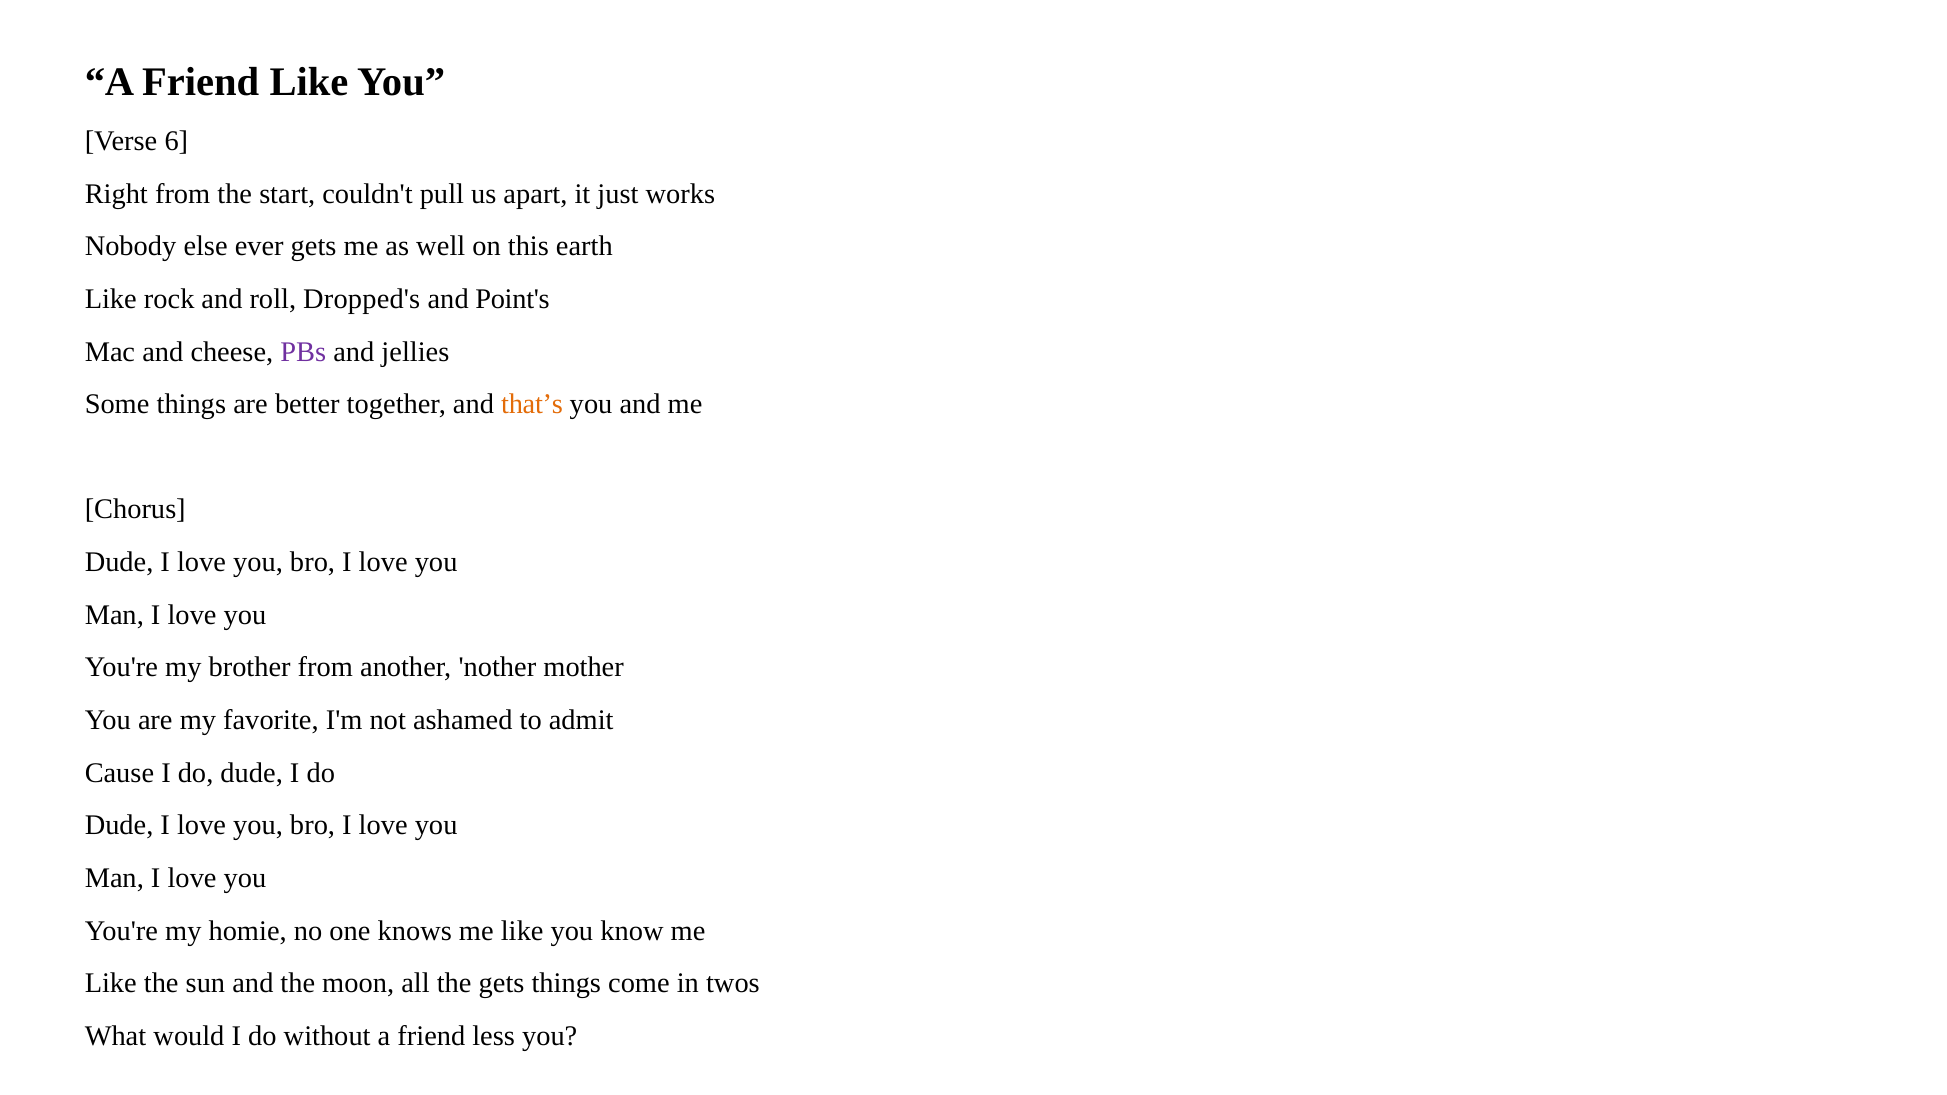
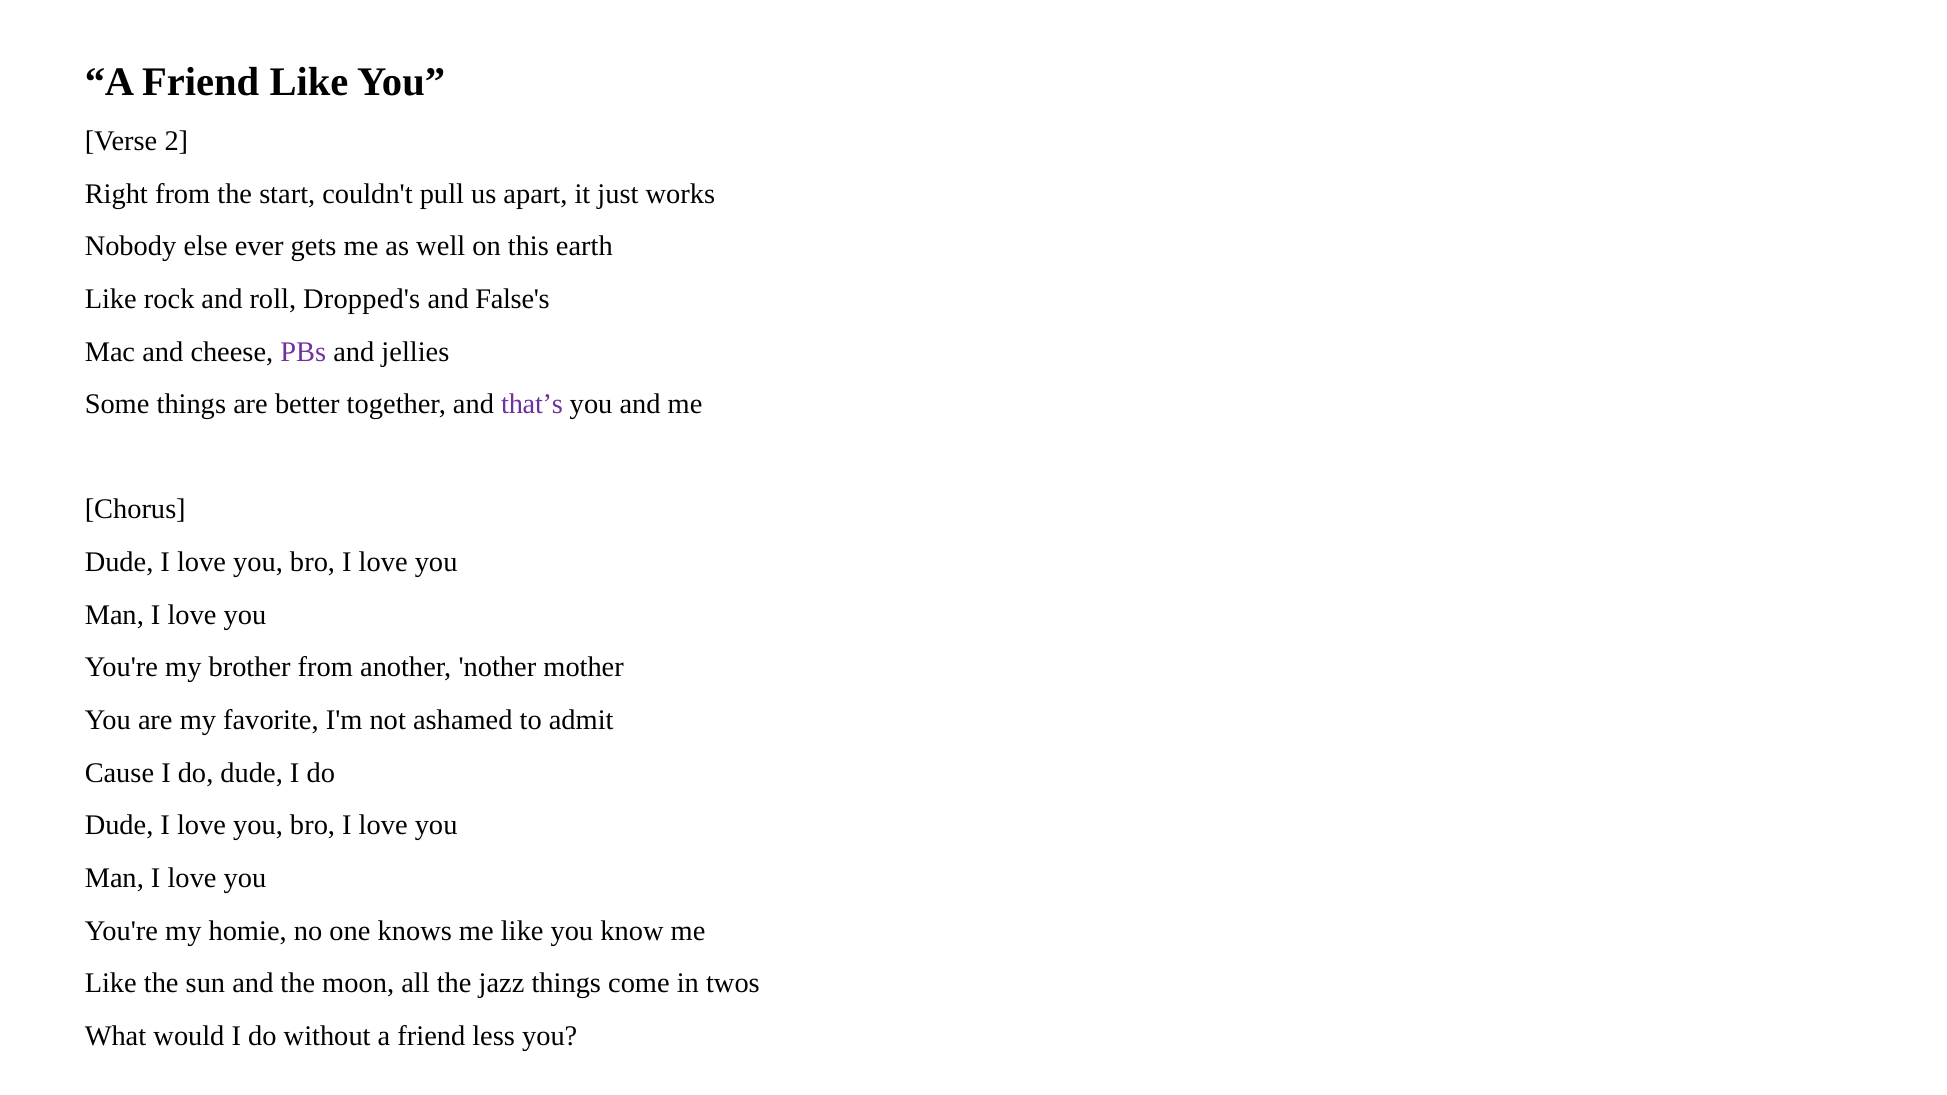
6: 6 -> 2
Point's: Point's -> False's
that’s colour: orange -> purple
the gets: gets -> jazz
